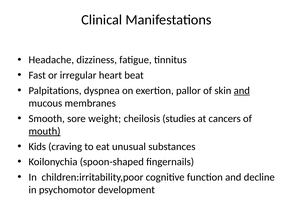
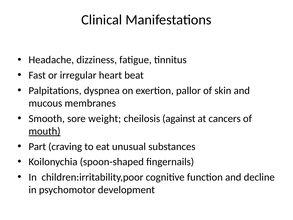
and at (242, 90) underline: present -> none
studies: studies -> against
Kids: Kids -> Part
